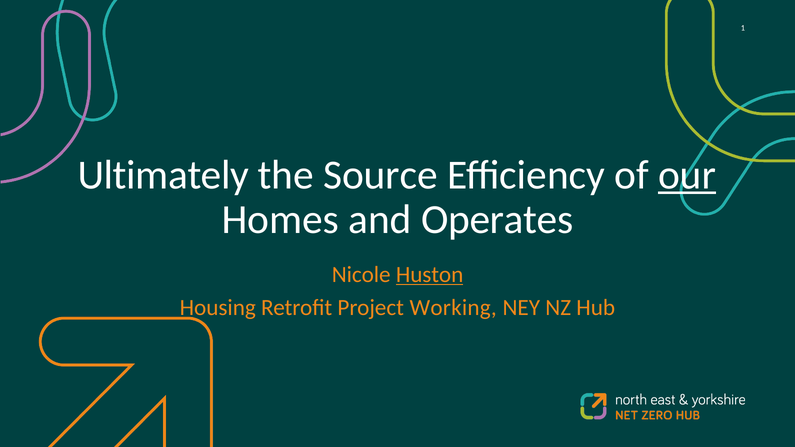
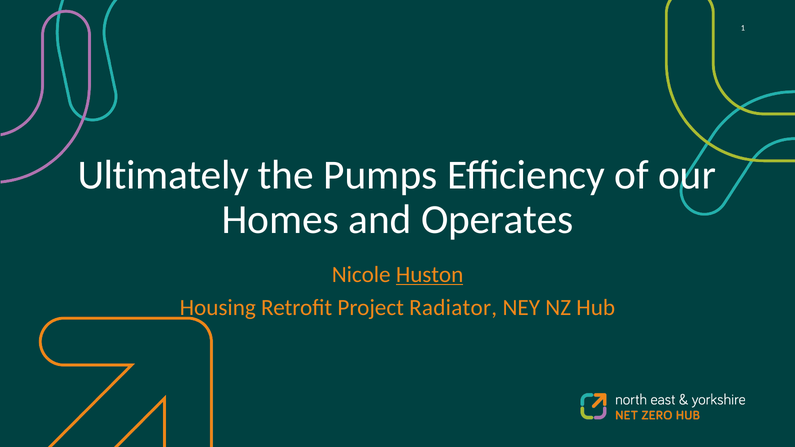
Source: Source -> Pumps
our underline: present -> none
Working: Working -> Radiator
